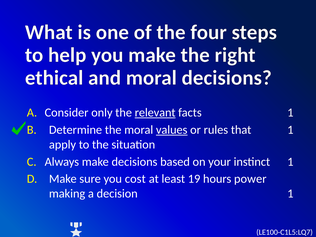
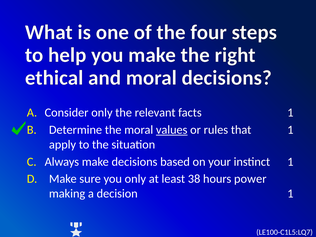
relevant underline: present -> none
you cost: cost -> only
19: 19 -> 38
